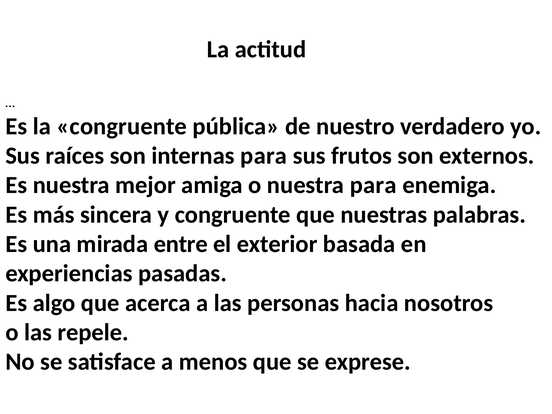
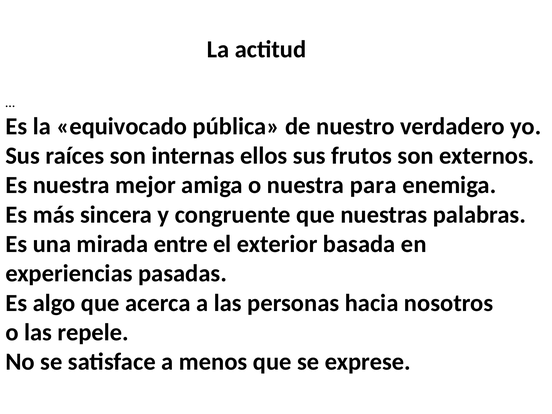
la congruente: congruente -> equivocado
internas para: para -> ellos
